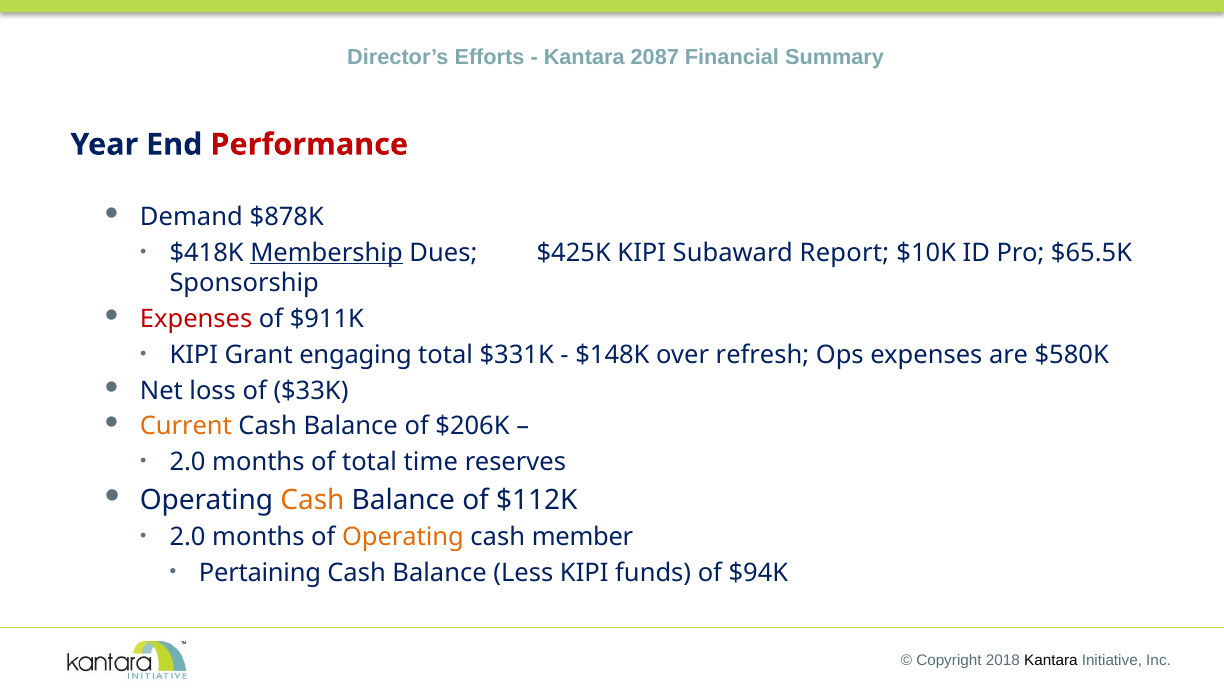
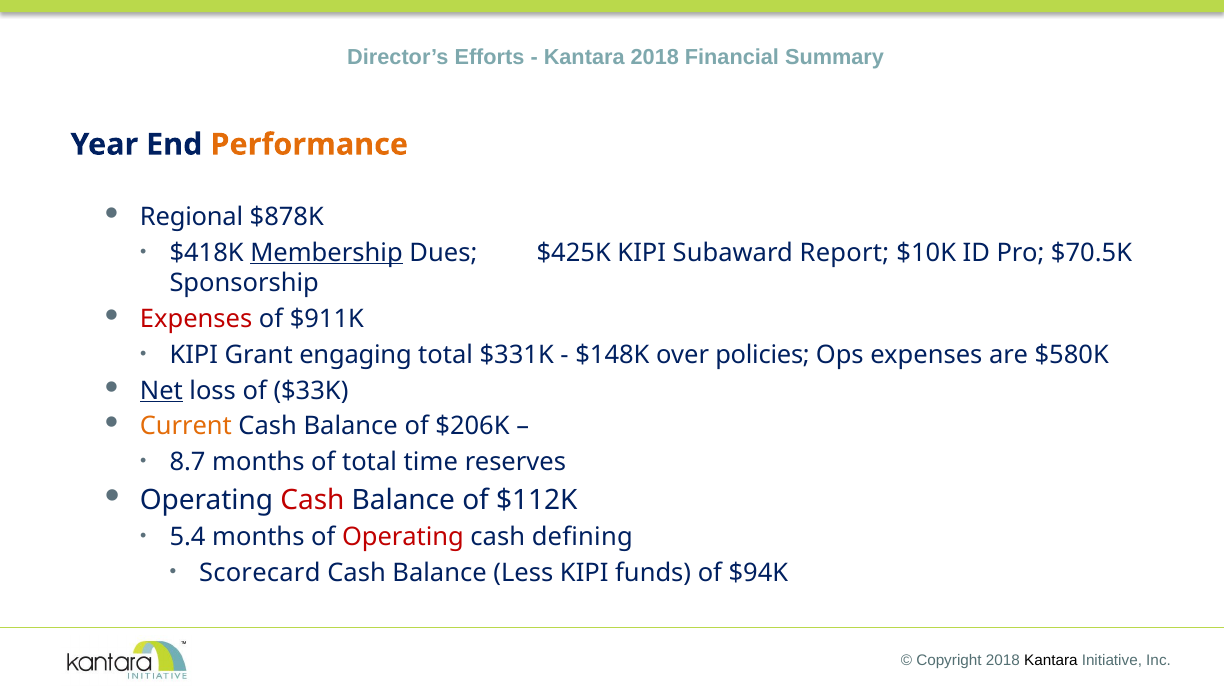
Kantara 2087: 2087 -> 2018
Performance colour: red -> orange
Demand: Demand -> Regional
$65.5K: $65.5K -> $70.5K
refresh: refresh -> policies
Net underline: none -> present
2.0 at (188, 462): 2.0 -> 8.7
Cash at (312, 500) colour: orange -> red
2.0 at (188, 537): 2.0 -> 5.4
Operating at (403, 537) colour: orange -> red
member: member -> defining
Pertaining: Pertaining -> Scorecard
